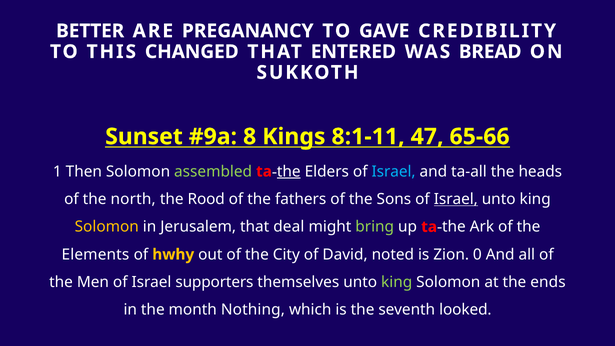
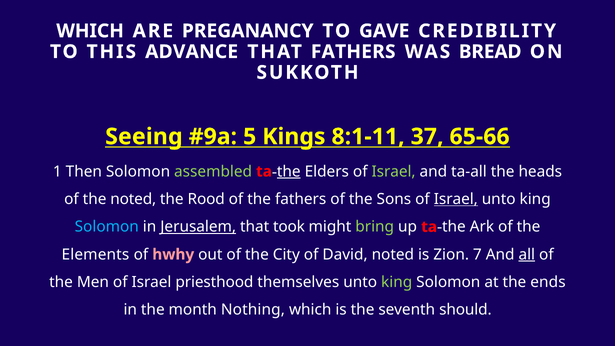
BETTER at (90, 31): BETTER -> WHICH
CHANGED: CHANGED -> ADVANCE
THAT ENTERED: ENTERED -> FATHERS
Sunset: Sunset -> Seeing
8: 8 -> 5
47: 47 -> 37
Israel at (394, 171) colour: light blue -> light green
the north: north -> noted
Solomon at (107, 227) colour: yellow -> light blue
Jerusalem underline: none -> present
deal: deal -> took
hwhy colour: yellow -> pink
0: 0 -> 7
all underline: none -> present
supporters: supporters -> priesthood
looked: looked -> should
